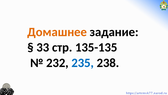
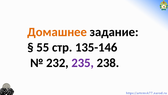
33: 33 -> 55
135-135: 135-135 -> 135-146
235 colour: blue -> purple
